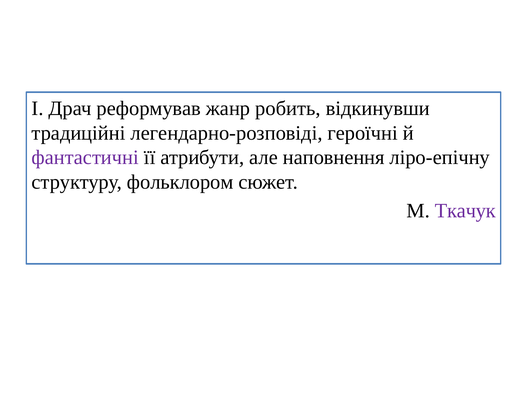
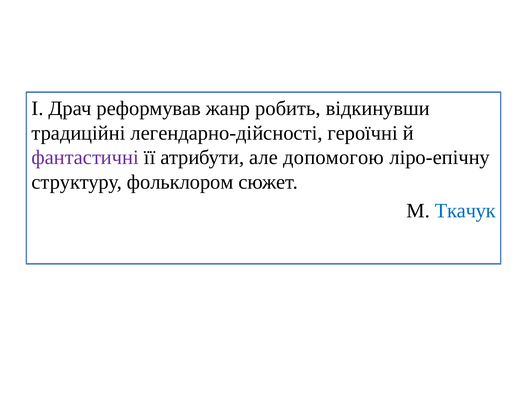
легендарно-розповіді: легендарно-розповіді -> легендарно-дійсності
наповнення: наповнення -> допомогою
Ткачук colour: purple -> blue
